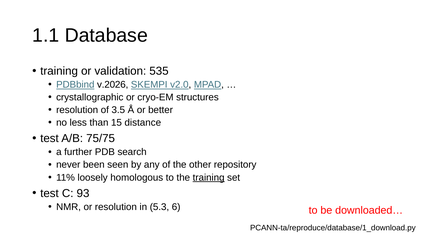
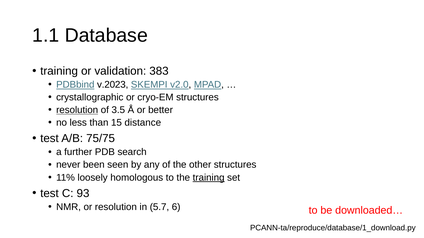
535: 535 -> 383
v.2026: v.2026 -> v.2023
resolution at (77, 110) underline: none -> present
other repository: repository -> structures
5.3: 5.3 -> 5.7
